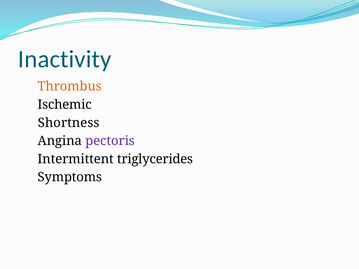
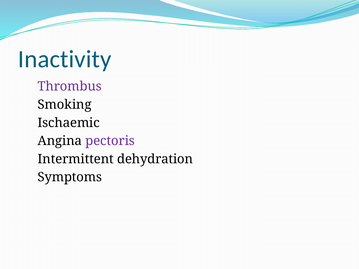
Thrombus colour: orange -> purple
Ischemic: Ischemic -> Smoking
Shortness: Shortness -> Ischaemic
triglycerides: triglycerides -> dehydration
